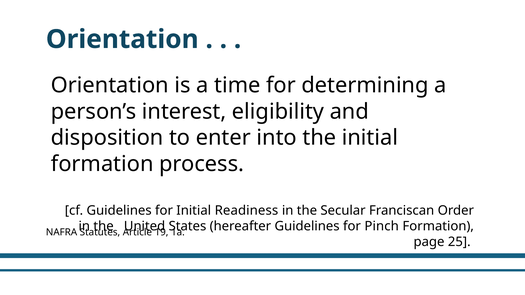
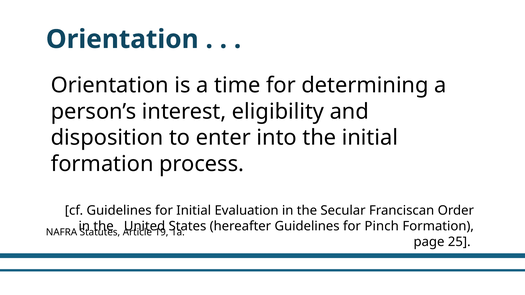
Readiness: Readiness -> Evaluation
